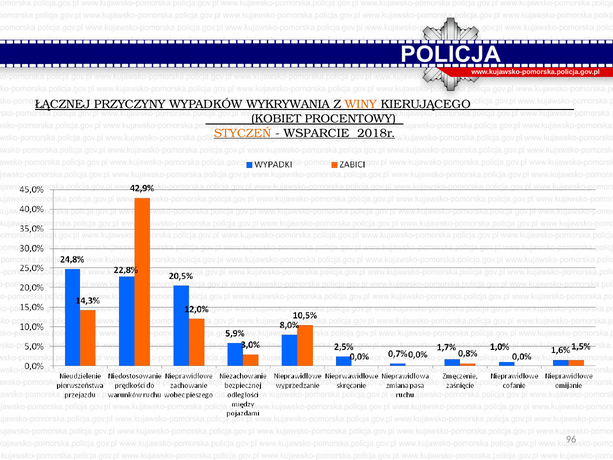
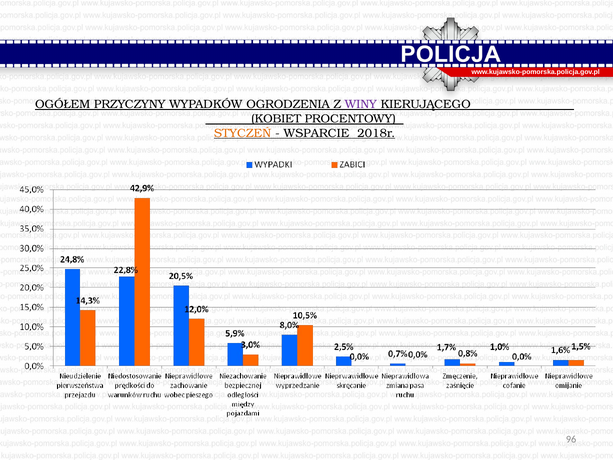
ŁĄCZNEJ: ŁĄCZNEJ -> OGÓŁEM
WYKRYWANIA: WYKRYWANIA -> OGRODZENIA
WINY colour: orange -> purple
